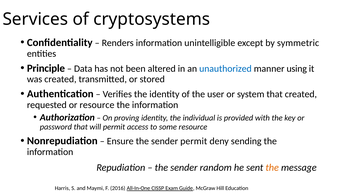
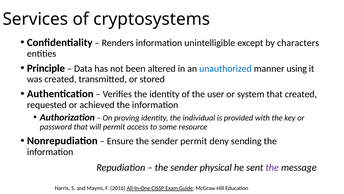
symmetric: symmetric -> characters
or resource: resource -> achieved
random: random -> physical
the at (272, 167) colour: orange -> purple
